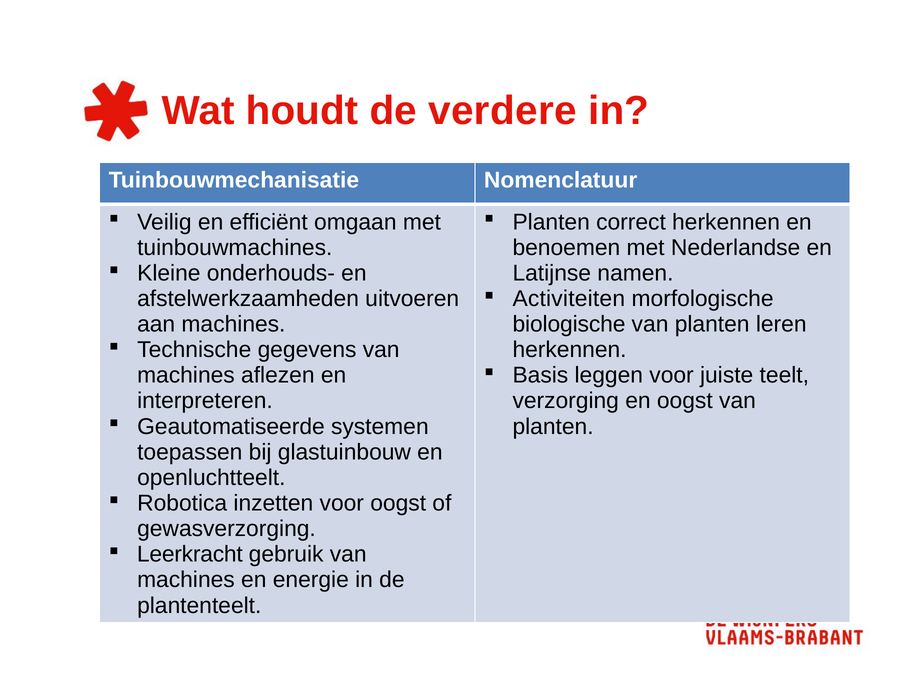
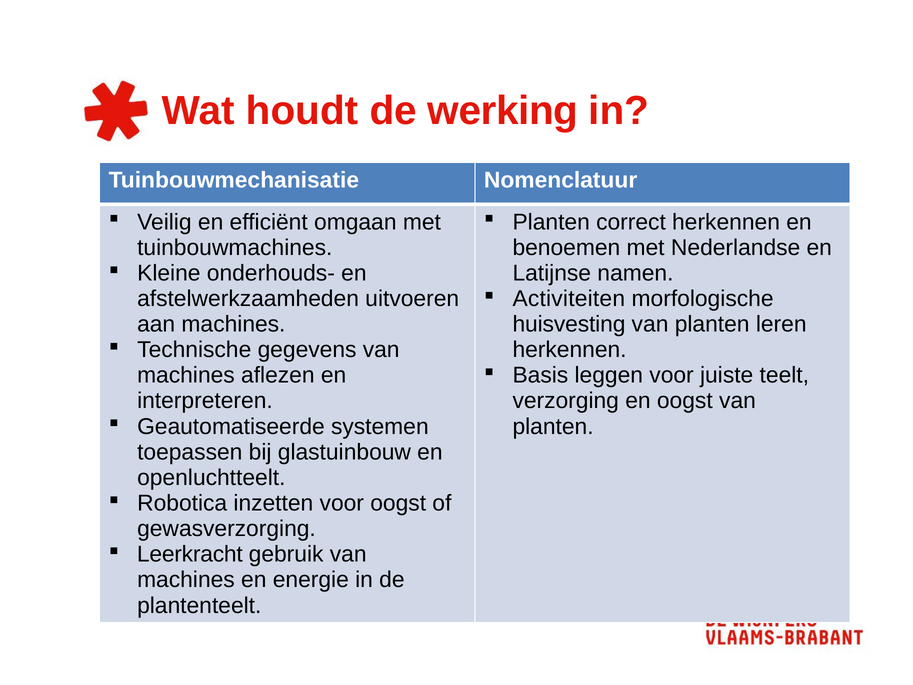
verdere: verdere -> werking
biologische: biologische -> huisvesting
